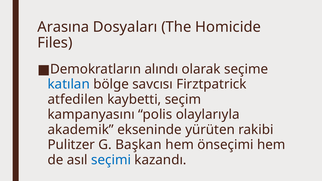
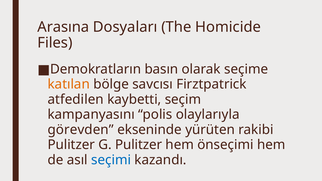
alındı: alındı -> basın
katılan colour: blue -> orange
akademik: akademik -> görevden
G Başkan: Başkan -> Pulitzer
